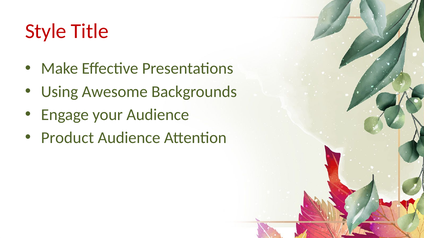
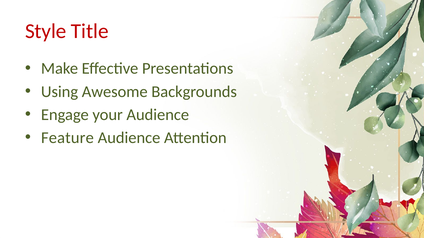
Product: Product -> Feature
